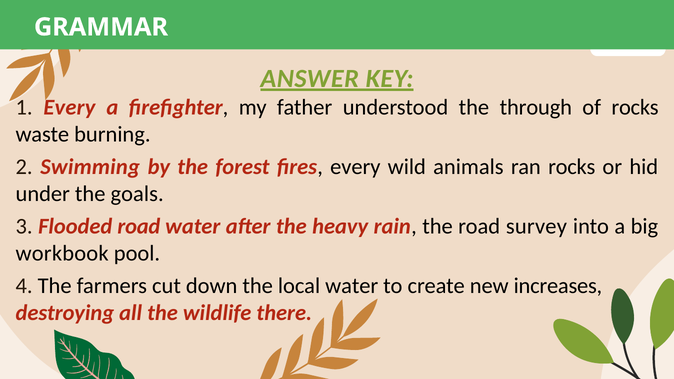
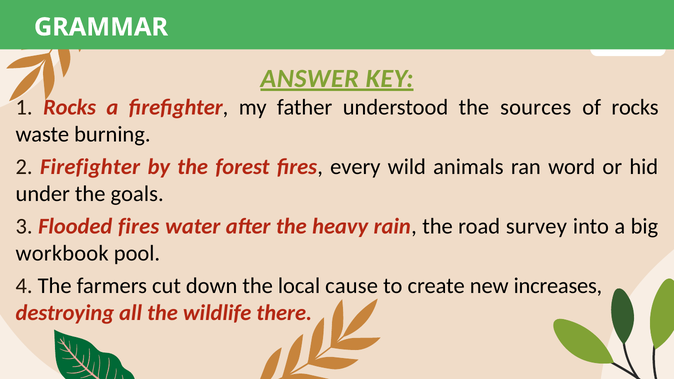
1 Every: Every -> Rocks
through: through -> sources
2 Swimming: Swimming -> Firefighter
ran rocks: rocks -> word
Flooded road: road -> fires
local water: water -> cause
